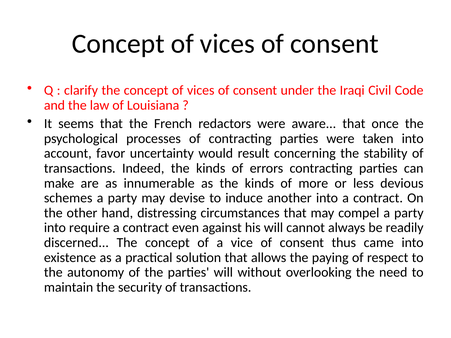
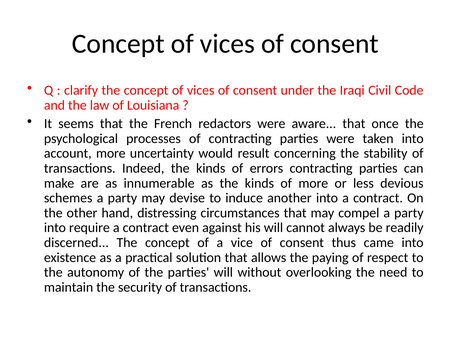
account favor: favor -> more
